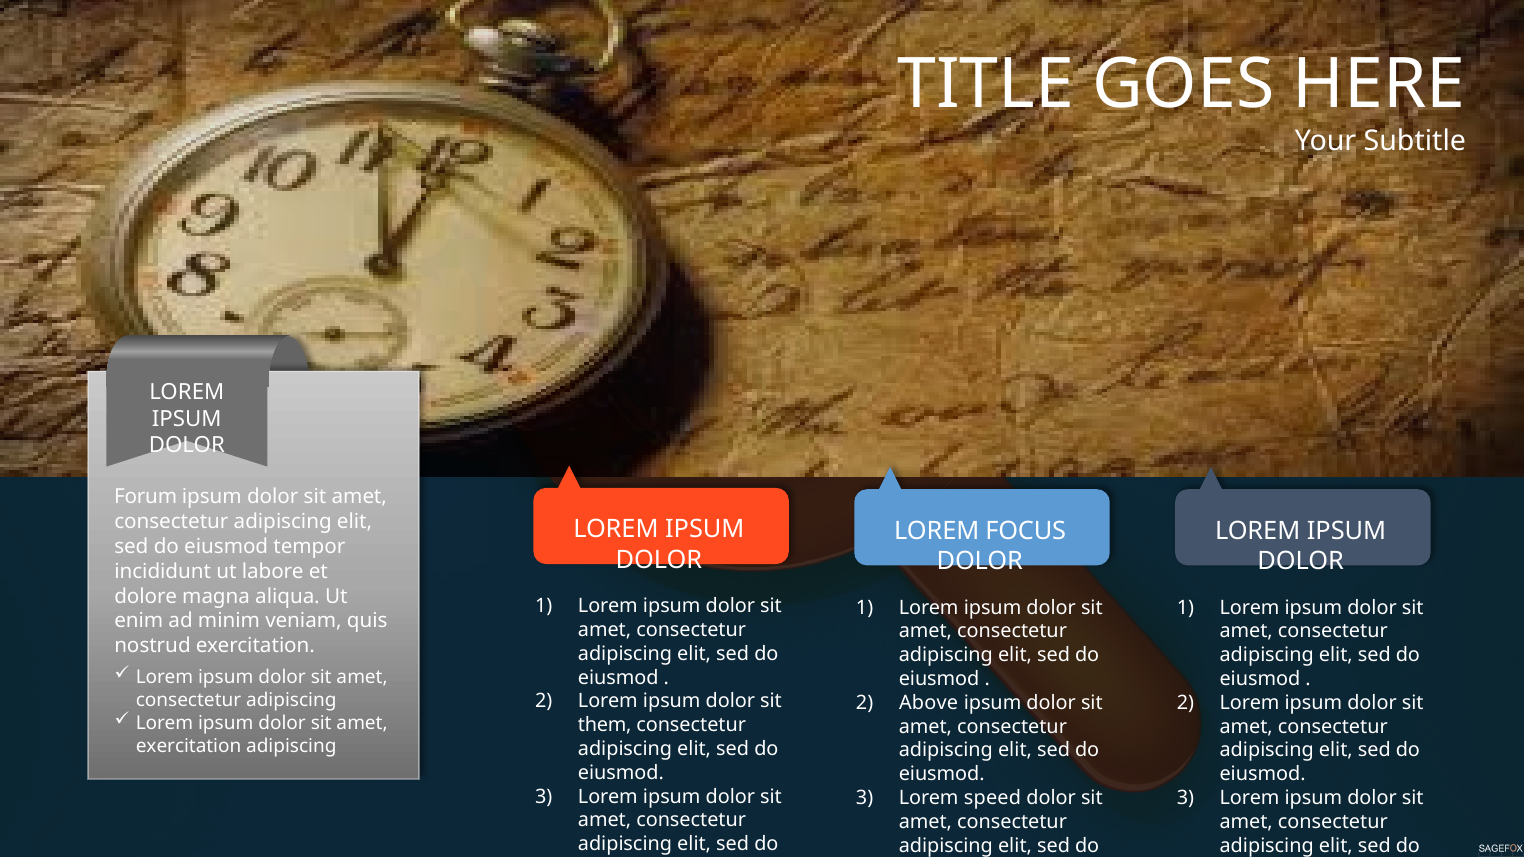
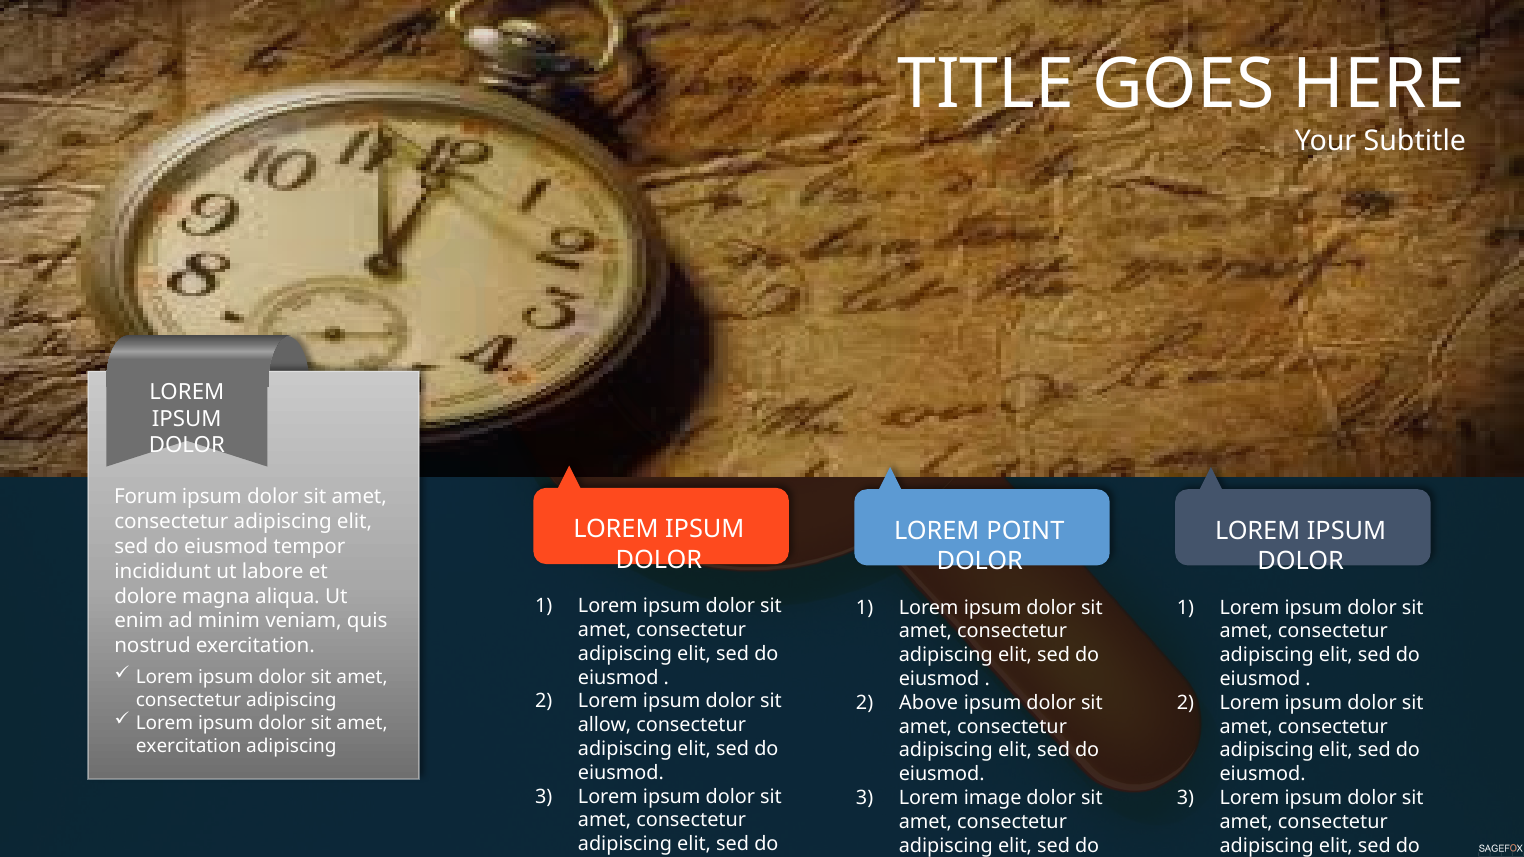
FOCUS: FOCUS -> POINT
them: them -> allow
speed: speed -> image
